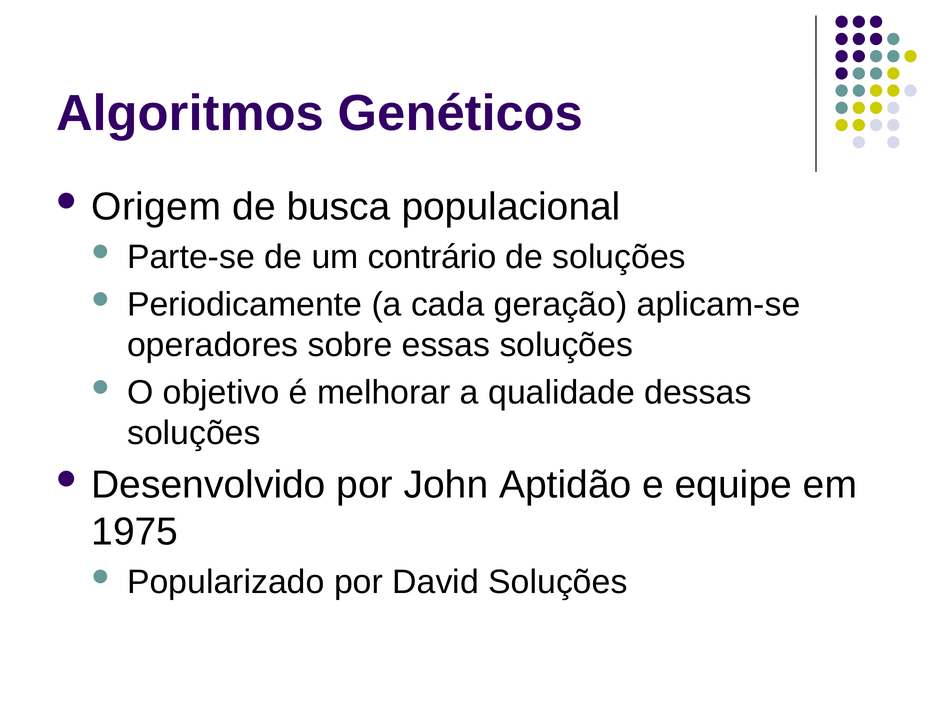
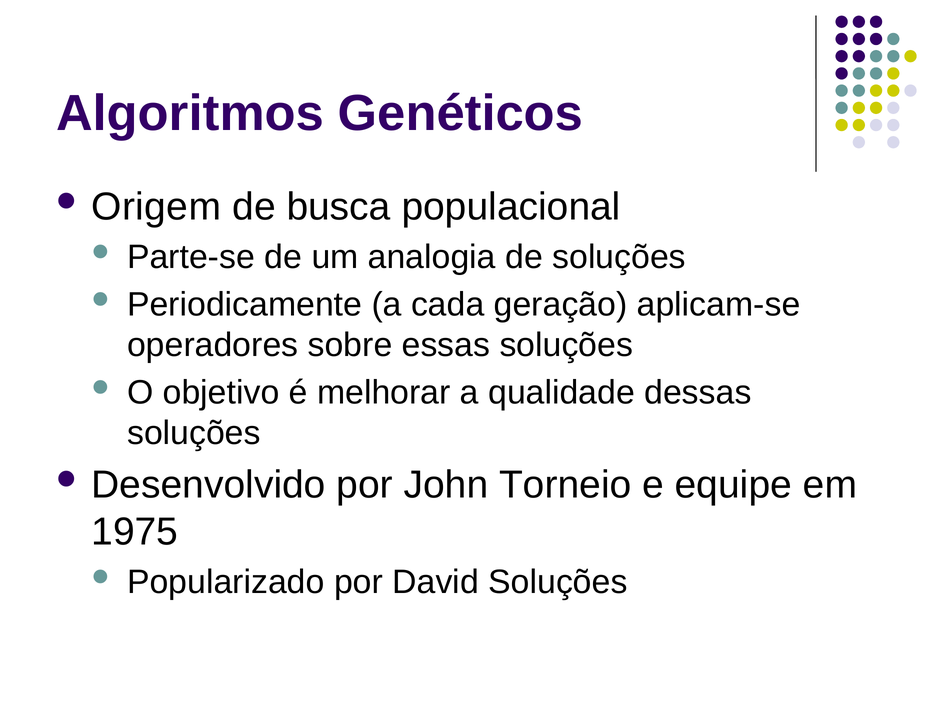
contrário: contrário -> analogia
Aptidão: Aptidão -> Torneio
